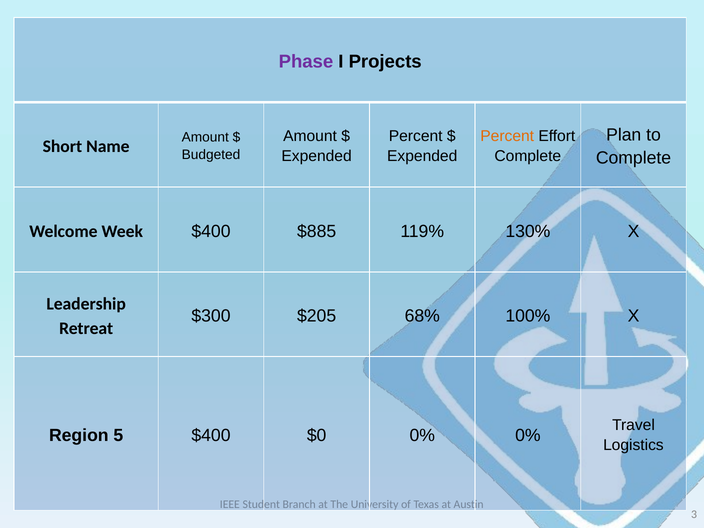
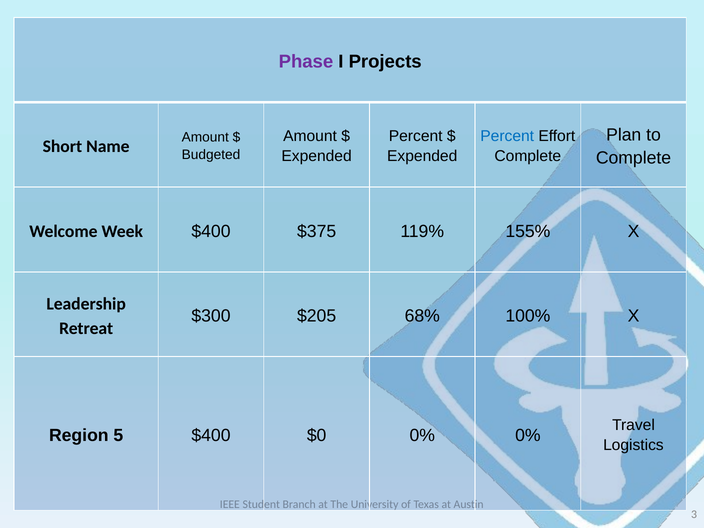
Percent at (507, 136) colour: orange -> blue
$885: $885 -> $375
130%: 130% -> 155%
